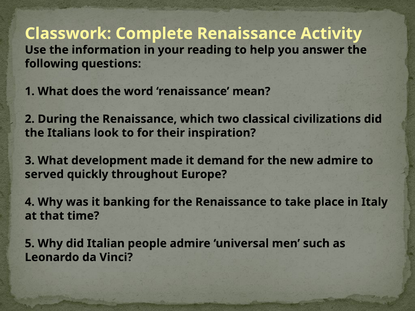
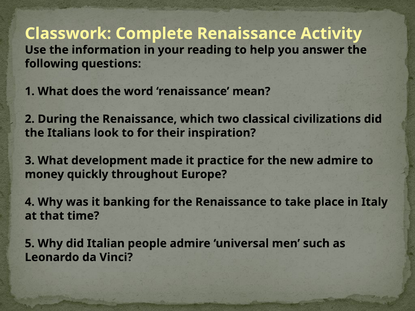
demand: demand -> practice
served: served -> money
